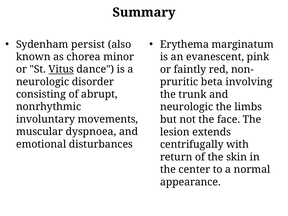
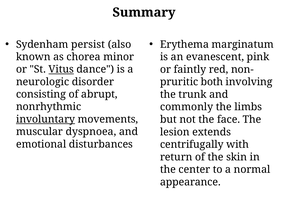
beta: beta -> both
neurologic at (187, 107): neurologic -> commonly
involuntary underline: none -> present
